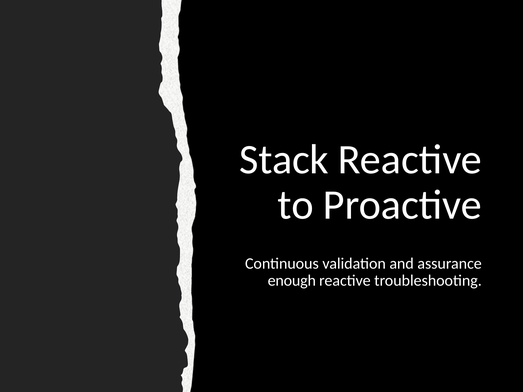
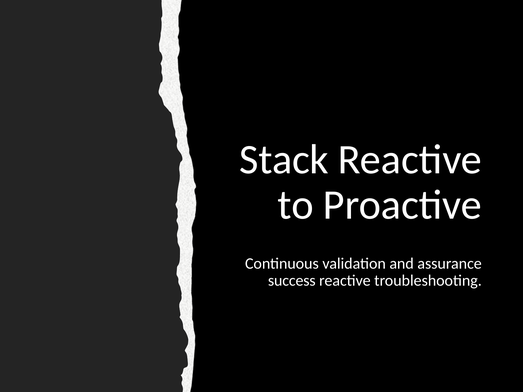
enough: enough -> success
